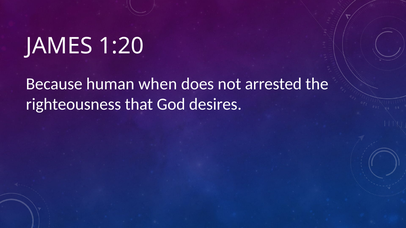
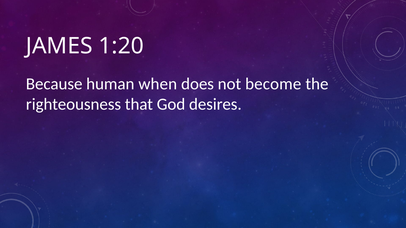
arrested: arrested -> become
